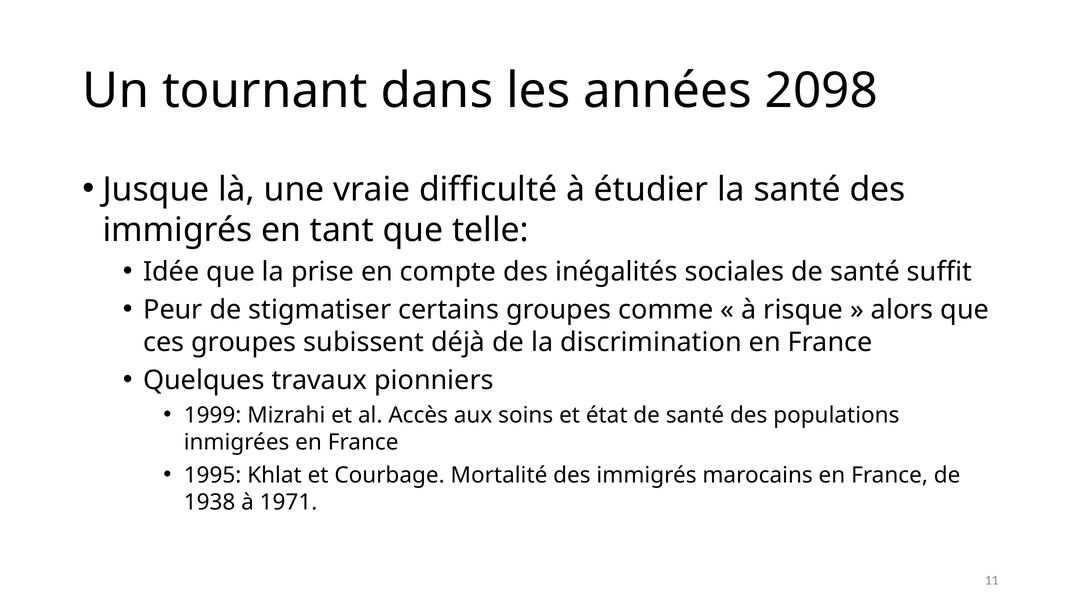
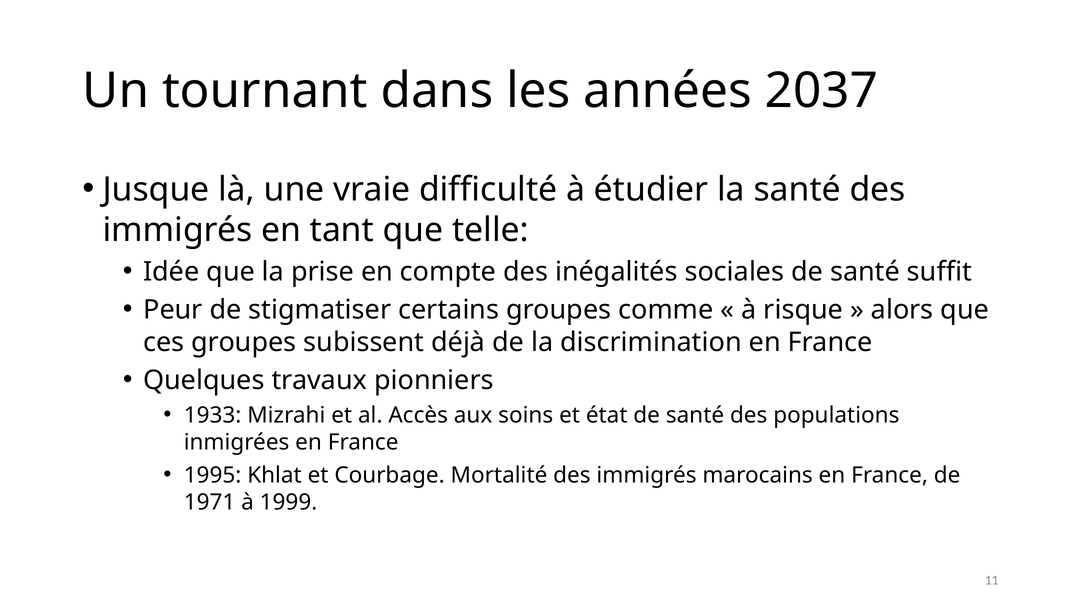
2098: 2098 -> 2037
1999: 1999 -> 1933
1938: 1938 -> 1971
1971: 1971 -> 1999
